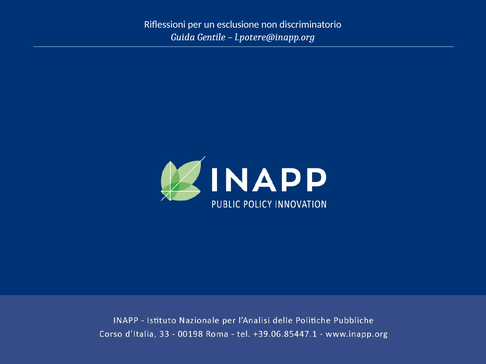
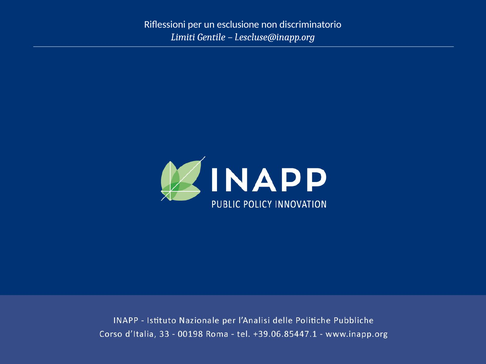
Guida: Guida -> Limiti
l.potere@inapp.org: l.potere@inapp.org -> l.escluse@inapp.org
